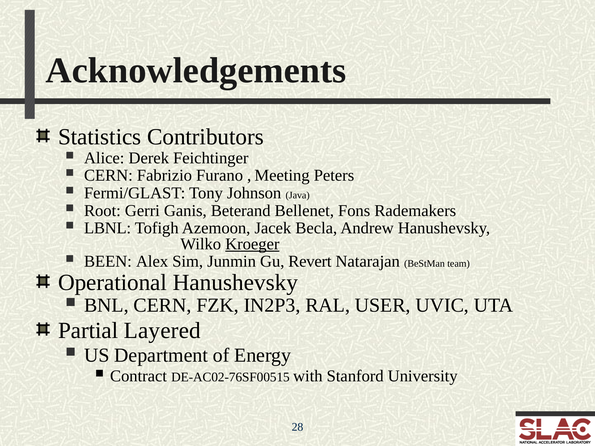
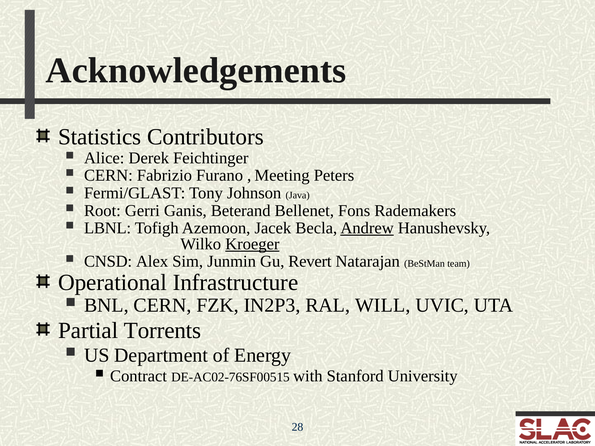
Andrew underline: none -> present
BEEN: BEEN -> CNSD
Operational Hanushevsky: Hanushevsky -> Infrastructure
USER: USER -> WILL
Layered: Layered -> Torrents
